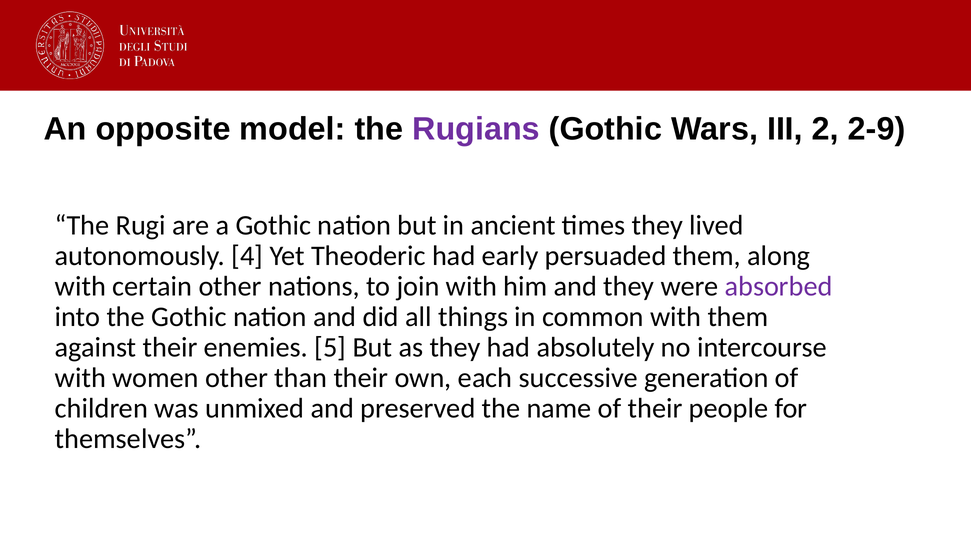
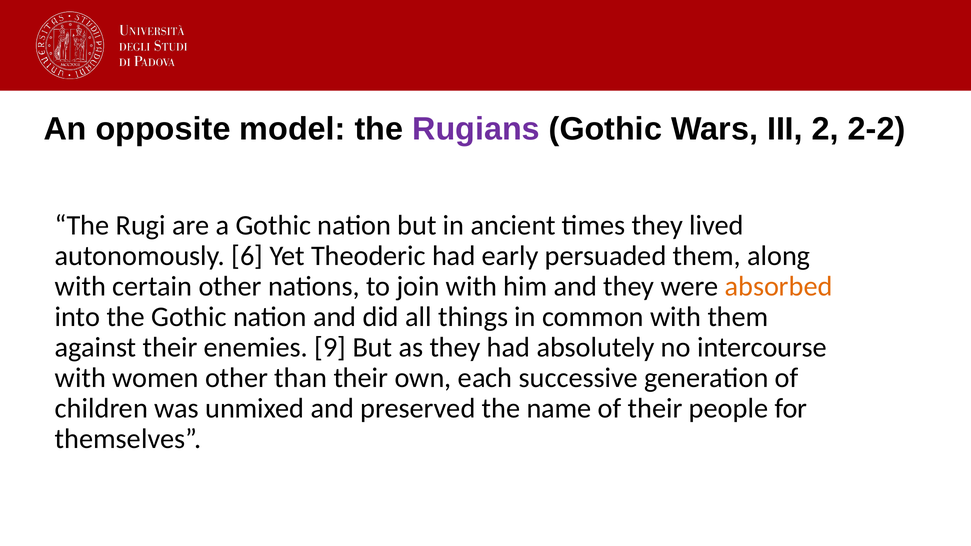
2-9: 2-9 -> 2-2
4: 4 -> 6
absorbed colour: purple -> orange
5: 5 -> 9
